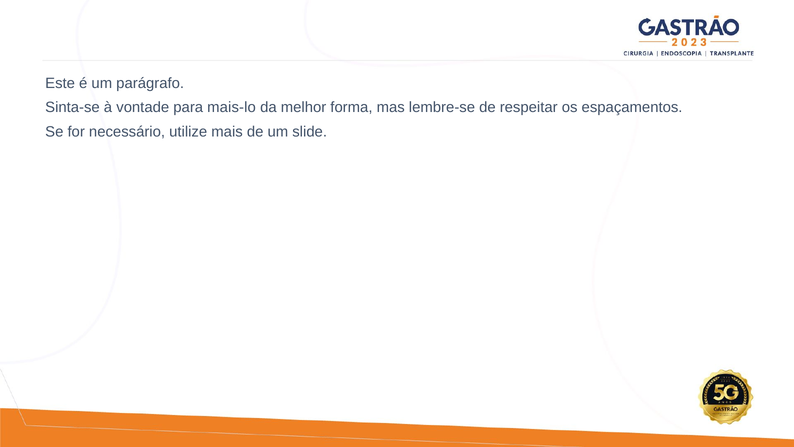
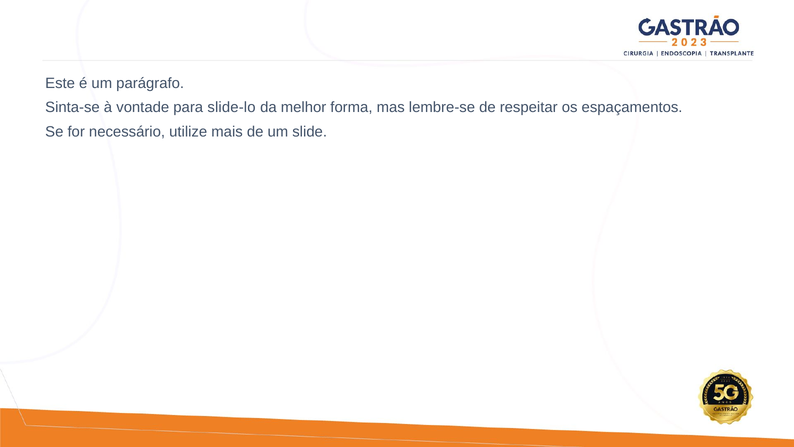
mais-lo: mais-lo -> slide-lo
